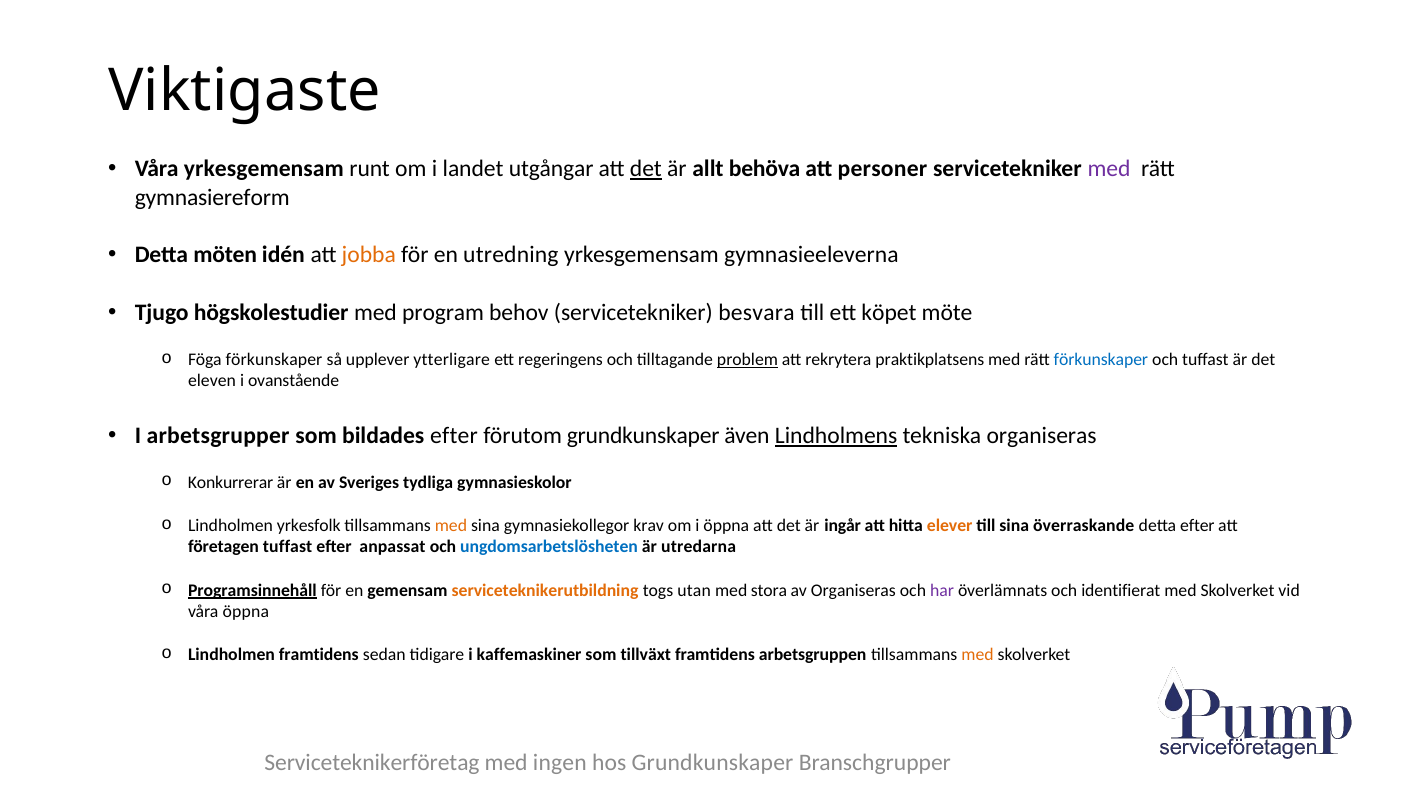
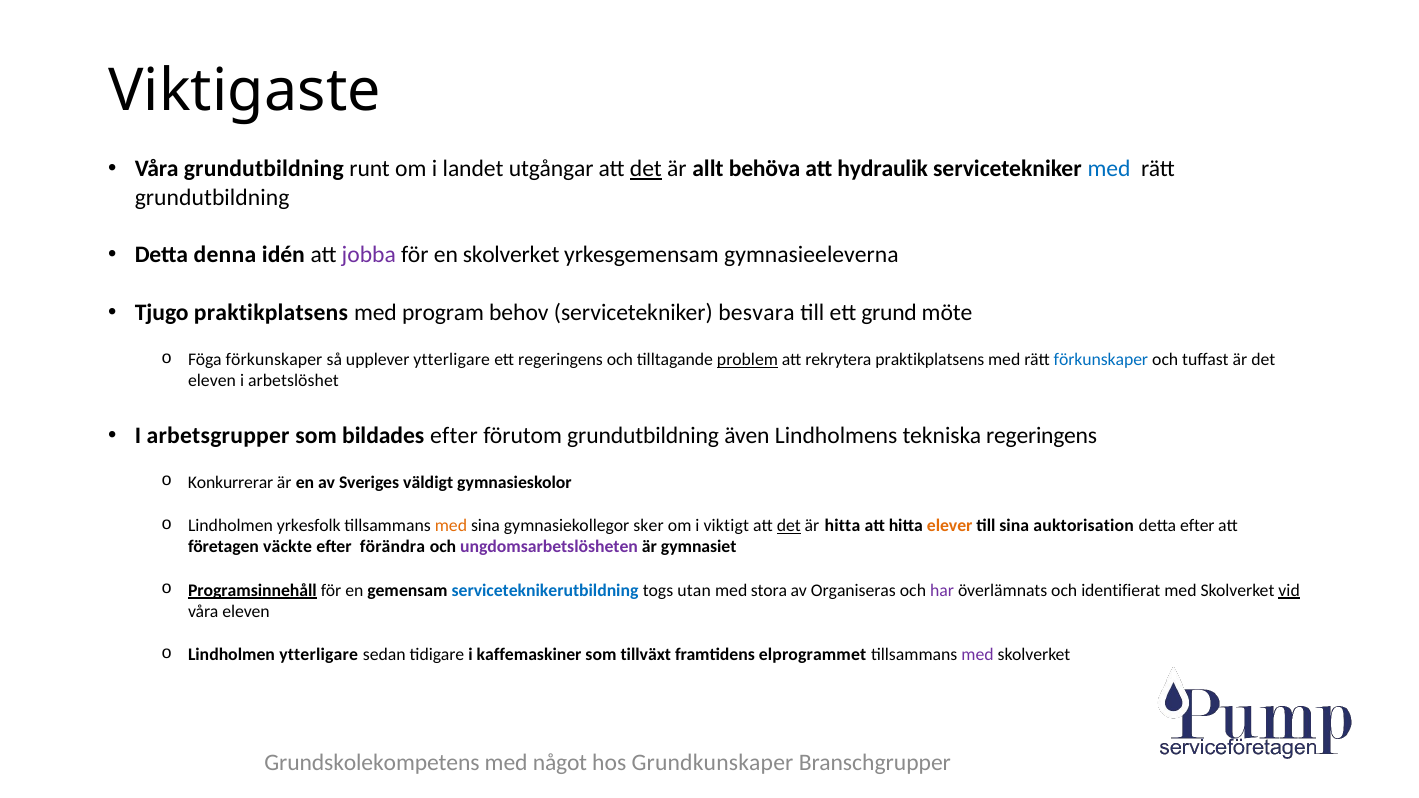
Våra yrkesgemensam: yrkesgemensam -> grundutbildning
personer: personer -> hydraulik
med at (1109, 169) colour: purple -> blue
gymnasiereform at (212, 197): gymnasiereform -> grundutbildning
möten: möten -> denna
jobba colour: orange -> purple
en utredning: utredning -> skolverket
Tjugo högskolestudier: högskolestudier -> praktikplatsens
köpet: köpet -> grund
ovanstående: ovanstående -> arbetslöshet
förutom grundkunskaper: grundkunskaper -> grundutbildning
Lindholmens underline: present -> none
tekniska organiseras: organiseras -> regeringens
tydliga: tydliga -> väldigt
krav: krav -> sker
i öppna: öppna -> viktigt
det at (789, 526) underline: none -> present
är ingår: ingår -> hitta
överraskande: överraskande -> auktorisation
företagen tuffast: tuffast -> väckte
anpassat: anpassat -> förändra
ungdomsarbetslösheten colour: blue -> purple
utredarna: utredarna -> gymnasiet
serviceteknikerutbildning colour: orange -> blue
vid underline: none -> present
våra öppna: öppna -> eleven
Lindholmen framtidens: framtidens -> ytterligare
arbetsgruppen: arbetsgruppen -> elprogrammet
med at (978, 655) colour: orange -> purple
Serviceteknikerföretag: Serviceteknikerföretag -> Grundskolekompetens
ingen: ingen -> något
